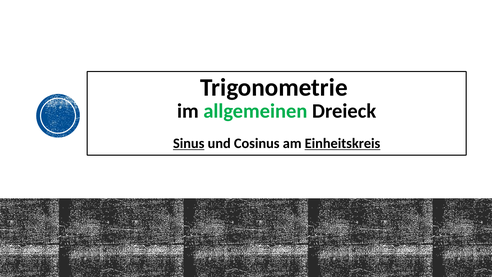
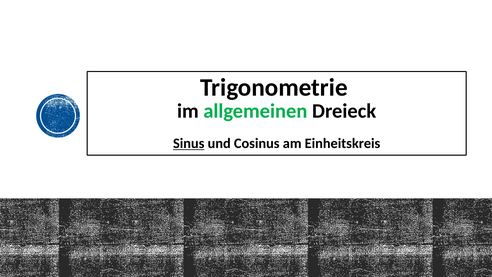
Einheitskreis underline: present -> none
